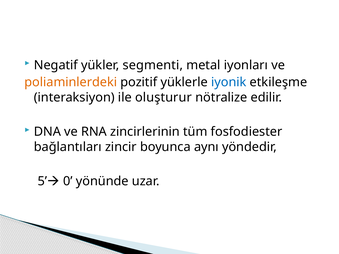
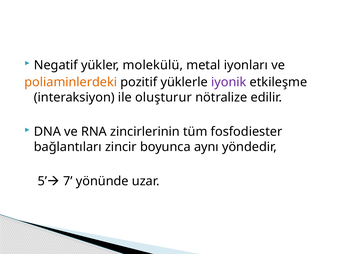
segmenti: segmenti -> molekülü
iyonik colour: blue -> purple
0: 0 -> 7
